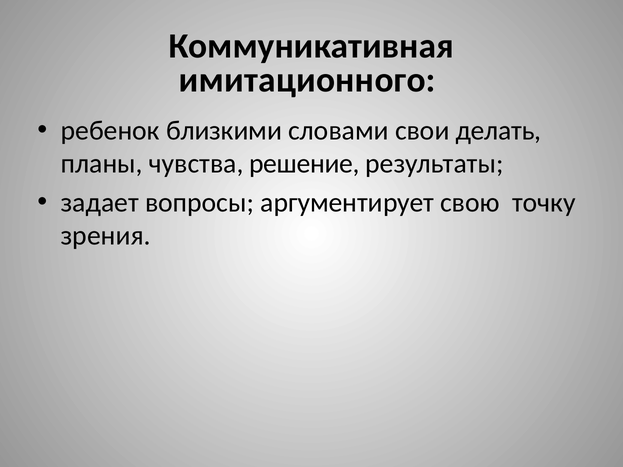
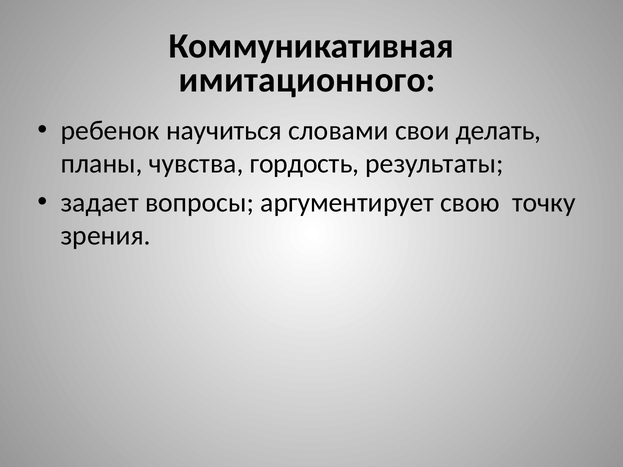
близкими: близкими -> научиться
решение: решение -> гордость
